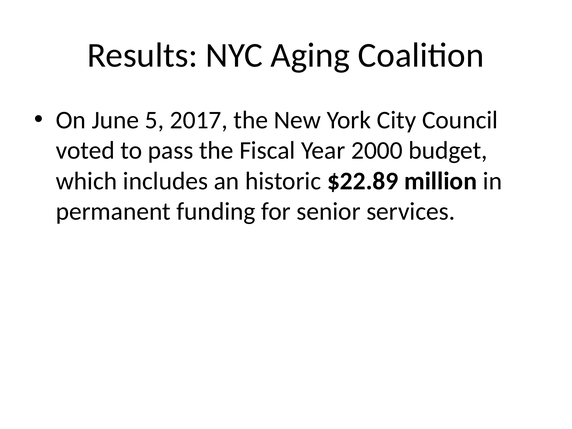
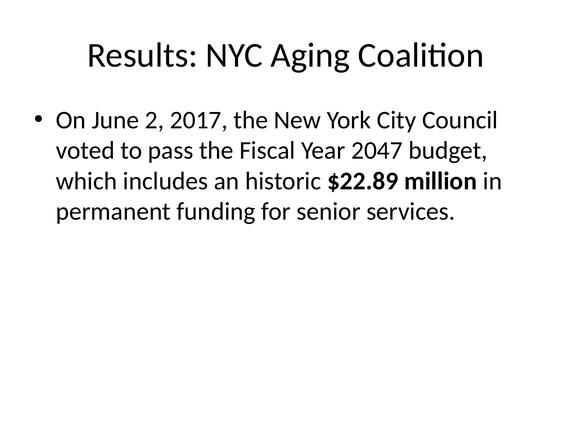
5: 5 -> 2
2000: 2000 -> 2047
